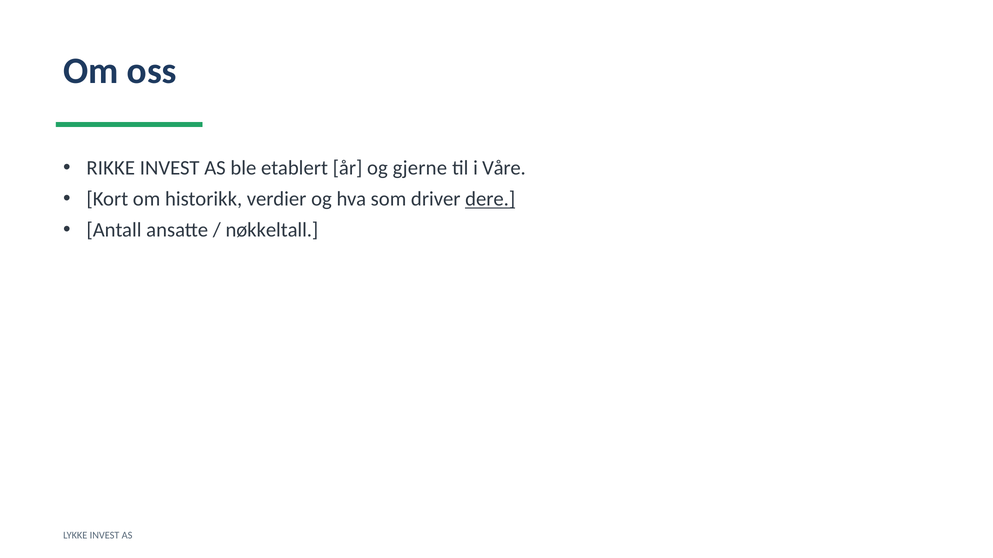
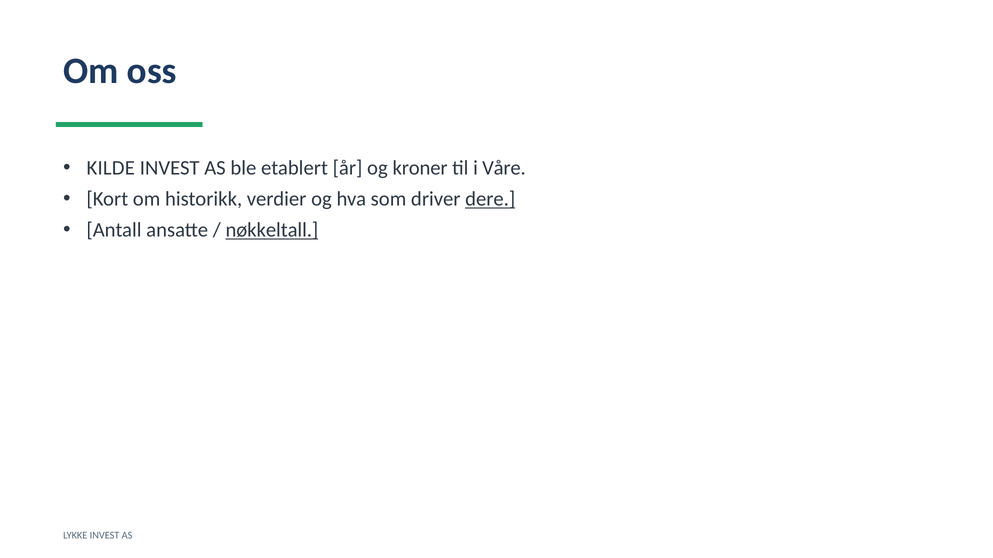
RIKKE: RIKKE -> KILDE
gjerne: gjerne -> kroner
nøkkeltall underline: none -> present
